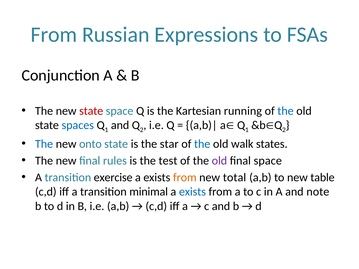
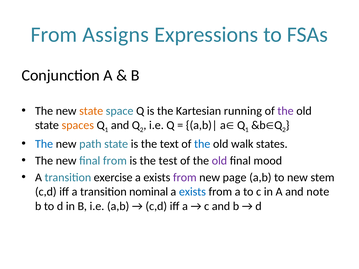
Russian: Russian -> Assigns
state at (91, 111) colour: red -> orange
the at (286, 111) colour: blue -> purple
spaces colour: blue -> orange
onto: onto -> path
star: star -> text
final rules: rules -> from
final space: space -> mood
from at (185, 178) colour: orange -> purple
total: total -> page
table: table -> stem
minimal: minimal -> nominal
